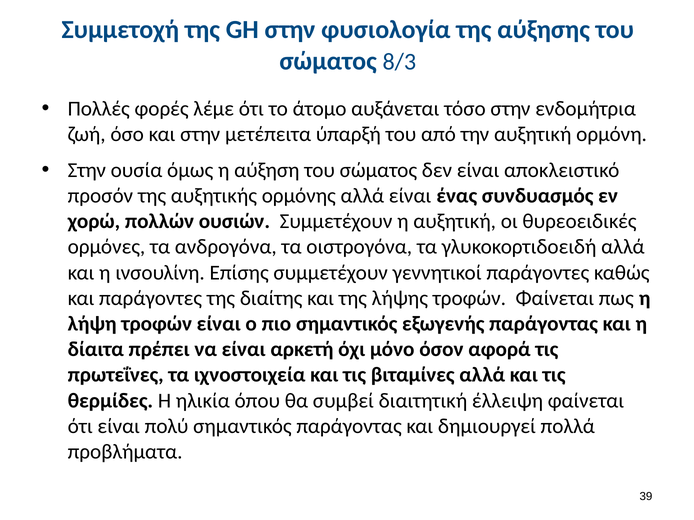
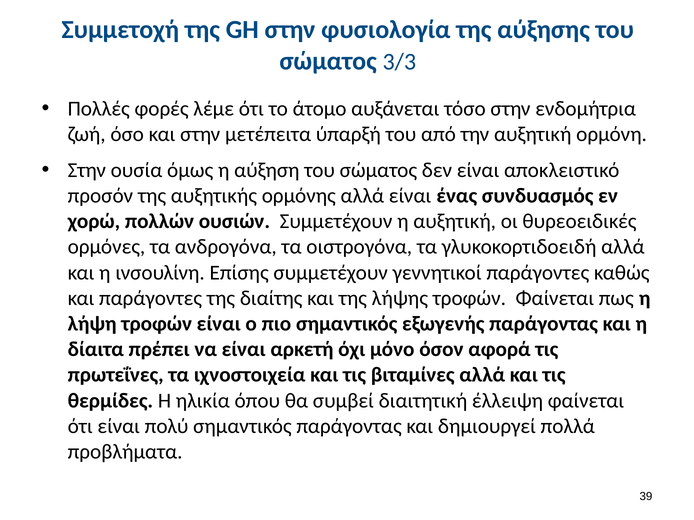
8/3: 8/3 -> 3/3
